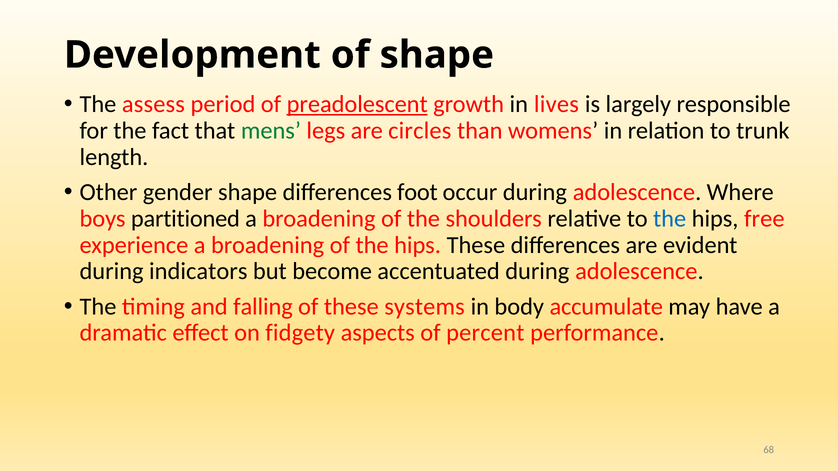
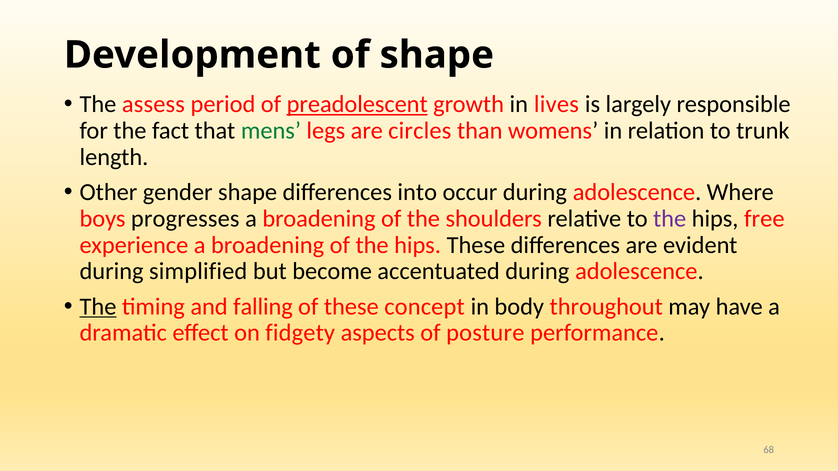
foot: foot -> into
partitioned: partitioned -> progresses
the at (670, 219) colour: blue -> purple
indicators: indicators -> simplified
The at (98, 307) underline: none -> present
systems: systems -> concept
accumulate: accumulate -> throughout
percent: percent -> posture
